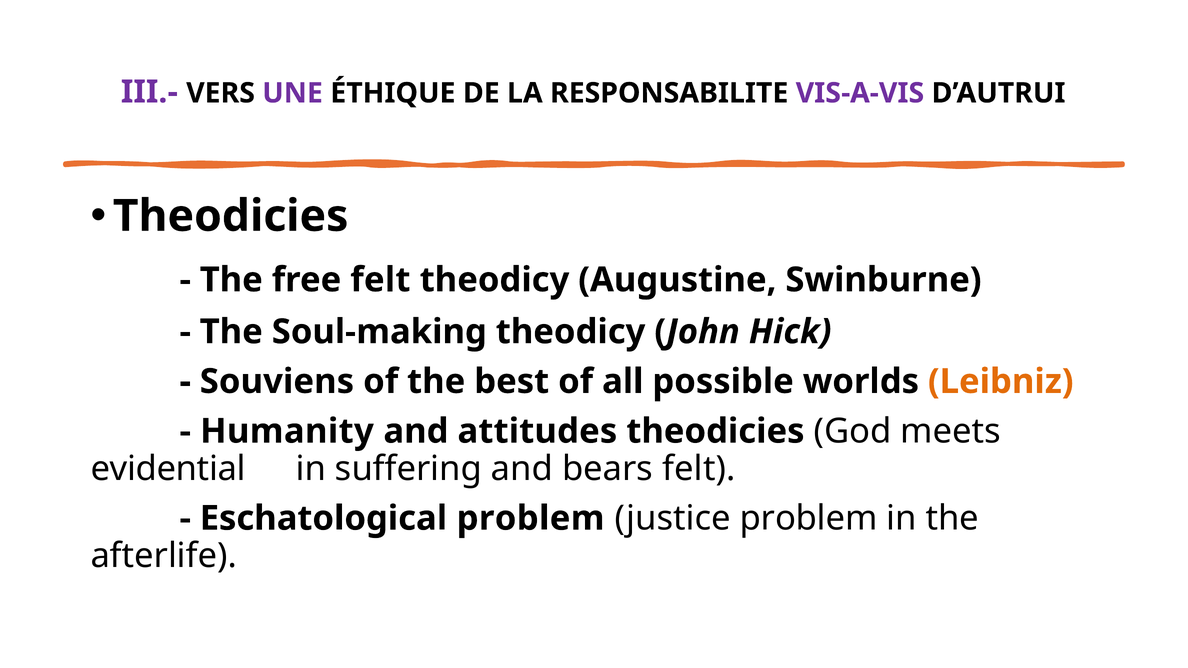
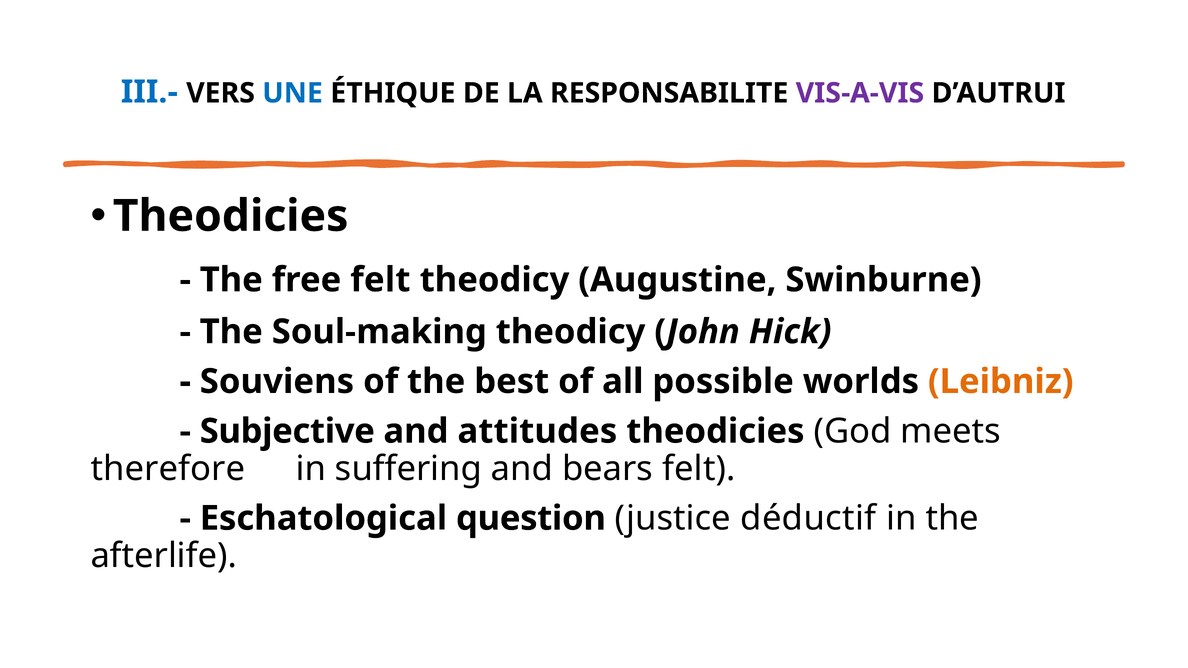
III.- colour: purple -> blue
UNE colour: purple -> blue
Humanity: Humanity -> Subjective
evidential: evidential -> therefore
Eschatological problem: problem -> question
justice problem: problem -> déductif
